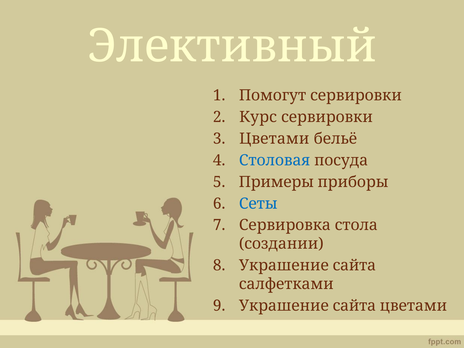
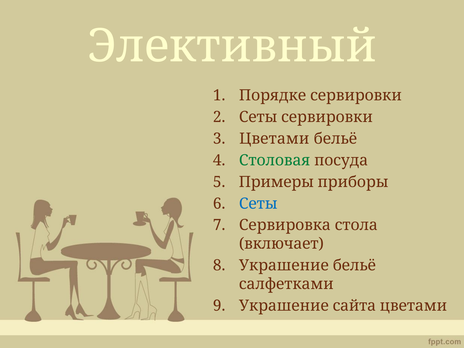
Помогут: Помогут -> Порядке
Курс at (258, 117): Курс -> Сеты
Столовая colour: blue -> green
создании: создании -> включает
сайта at (354, 265): сайта -> бельё
